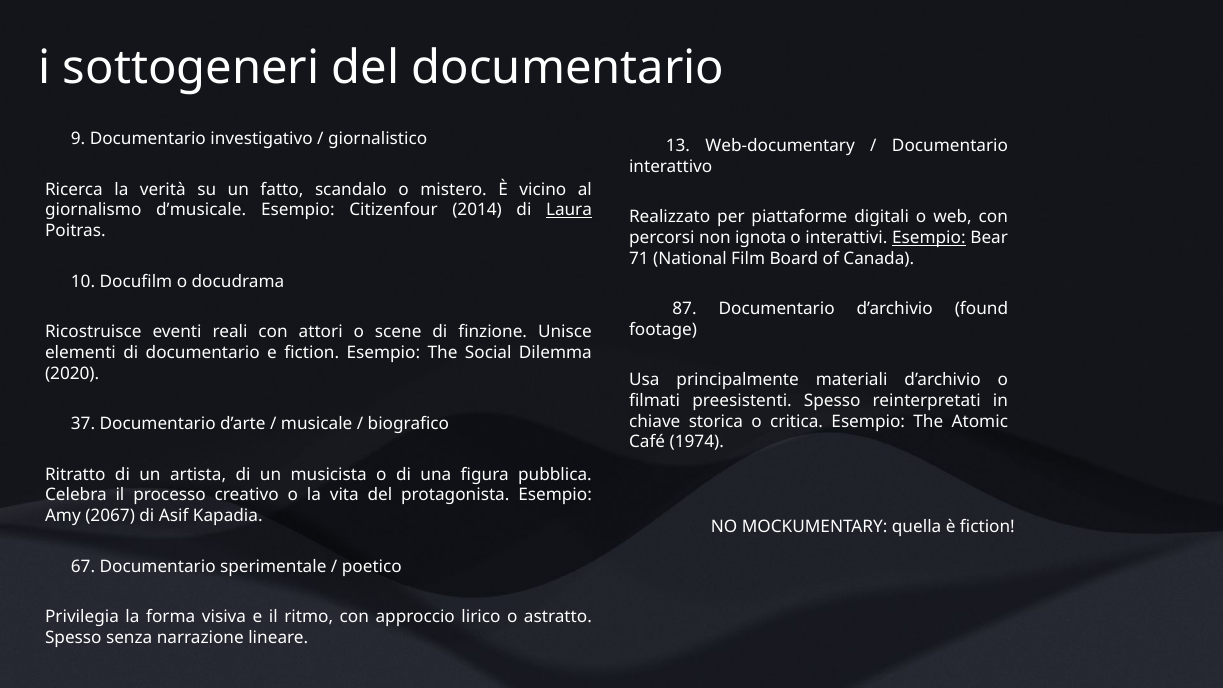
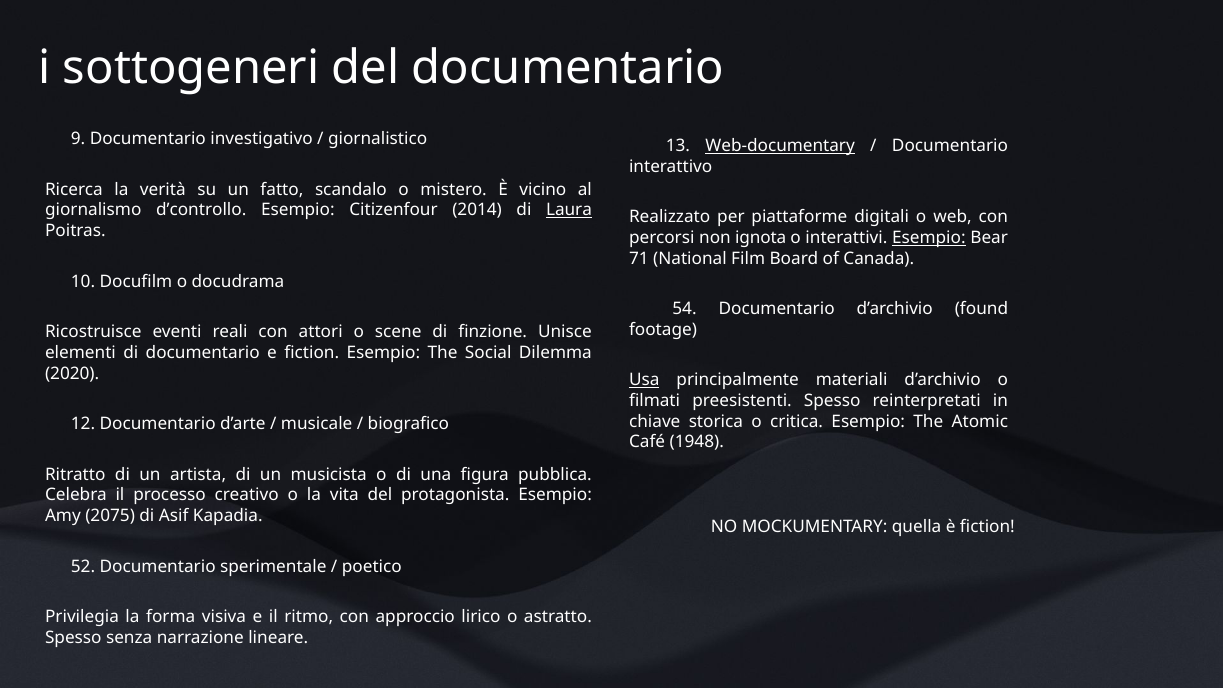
Web-documentary underline: none -> present
d’musicale: d’musicale -> d’controllo
87: 87 -> 54
Usa underline: none -> present
37: 37 -> 12
1974: 1974 -> 1948
2067: 2067 -> 2075
67: 67 -> 52
